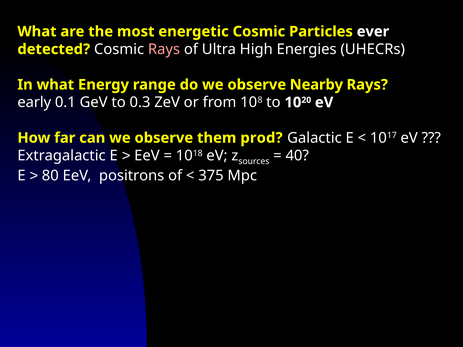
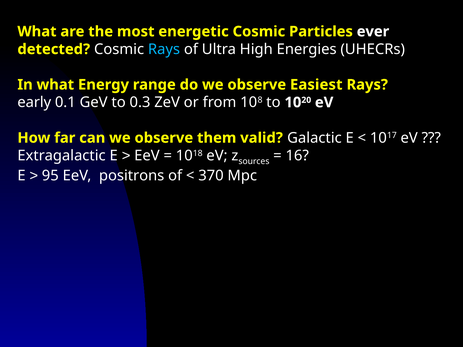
Rays at (164, 49) colour: pink -> light blue
Nearby: Nearby -> Easiest
prod: prod -> valid
40: 40 -> 16
80: 80 -> 95
375: 375 -> 370
